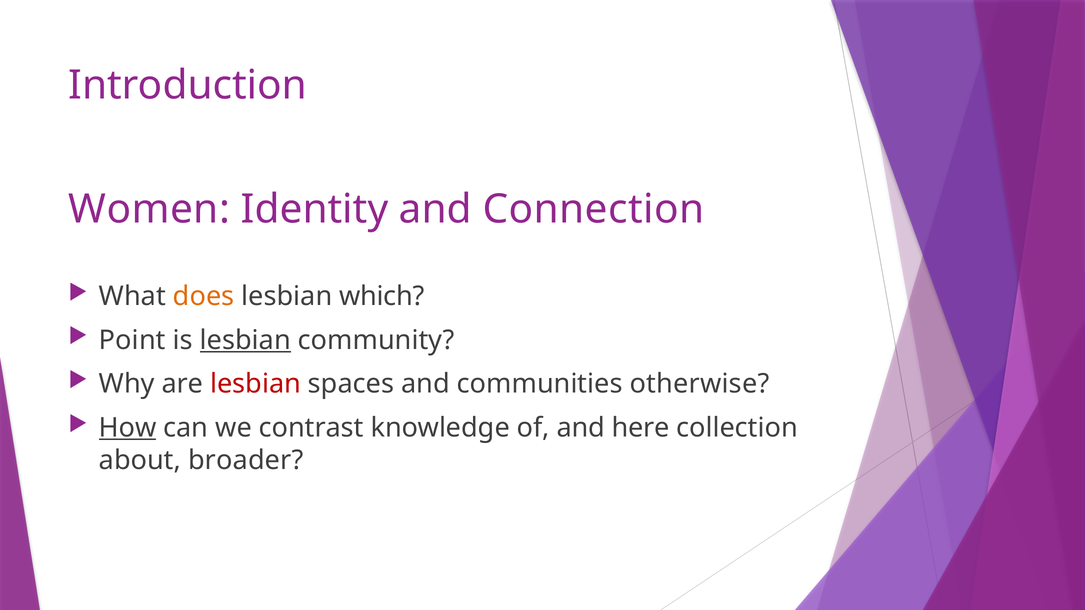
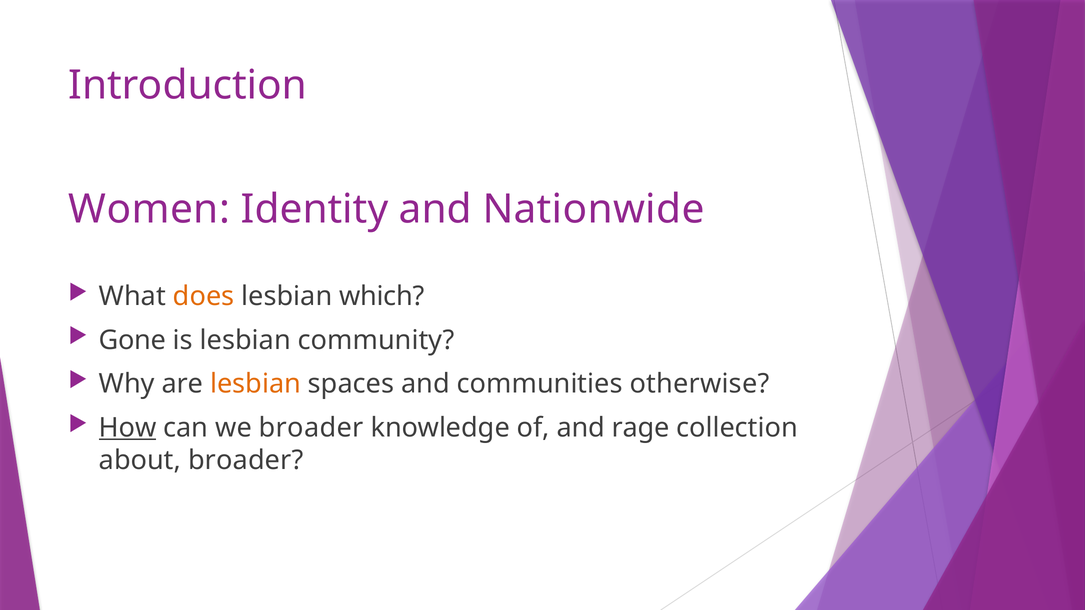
Connection: Connection -> Nationwide
Point: Point -> Gone
lesbian at (245, 340) underline: present -> none
lesbian at (256, 384) colour: red -> orange
we contrast: contrast -> broader
here: here -> rage
